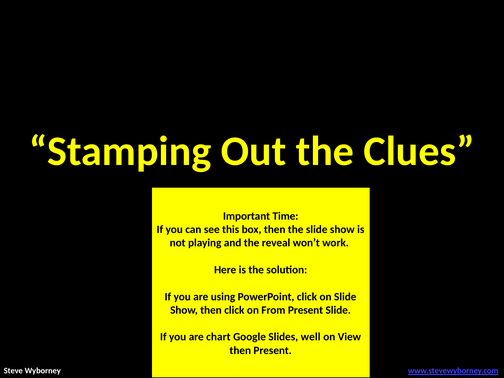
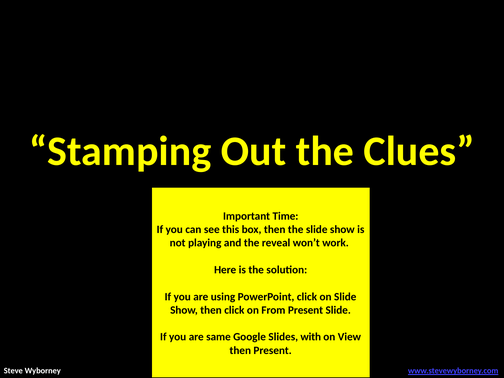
chart: chart -> same
well: well -> with
